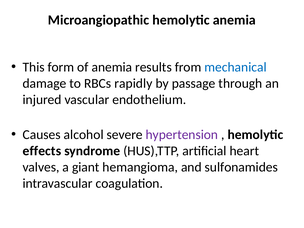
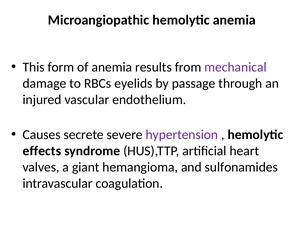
mechanical colour: blue -> purple
rapidly: rapidly -> eyelids
alcohol: alcohol -> secrete
